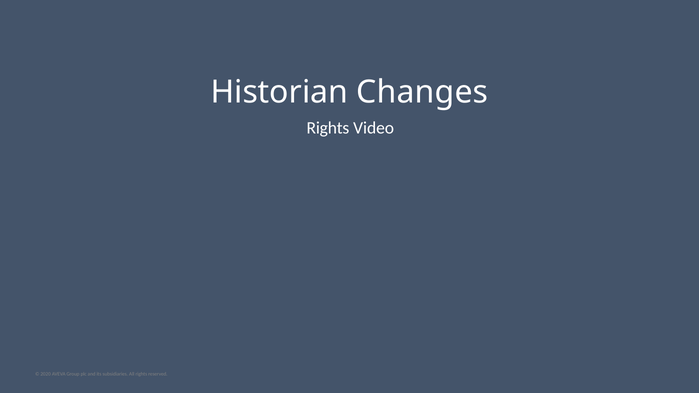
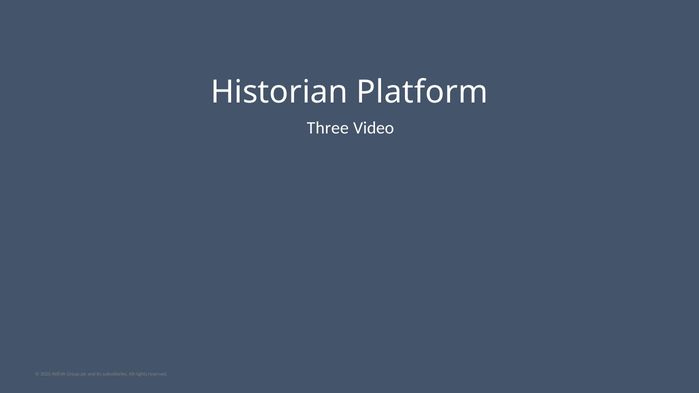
Changes: Changes -> Platform
Rights at (328, 128): Rights -> Three
